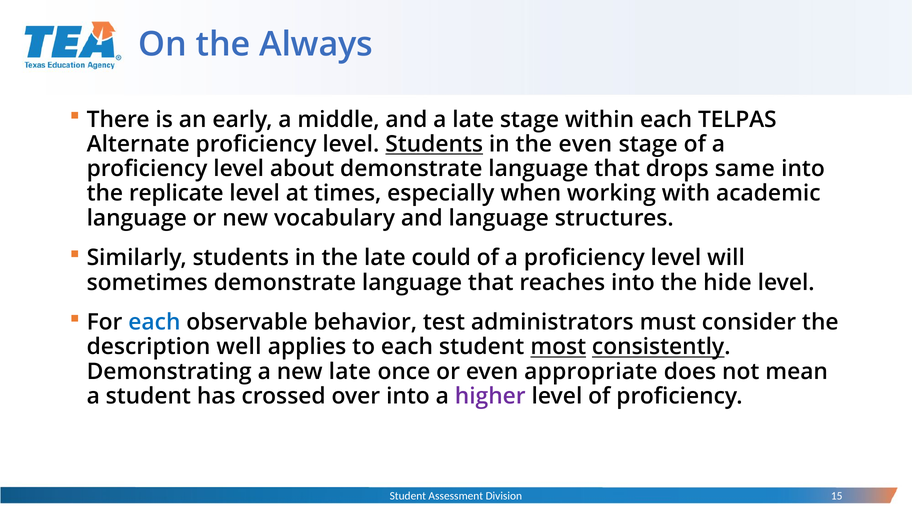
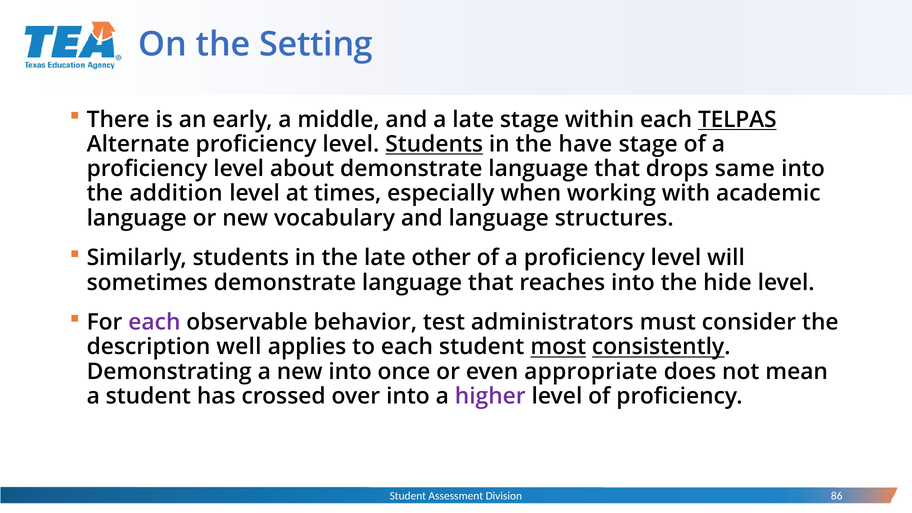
Always: Always -> Setting
TELPAS underline: none -> present
the even: even -> have
replicate: replicate -> addition
could: could -> other
each at (154, 322) colour: blue -> purple
new late: late -> into
15: 15 -> 86
